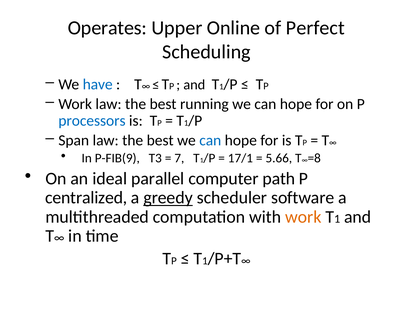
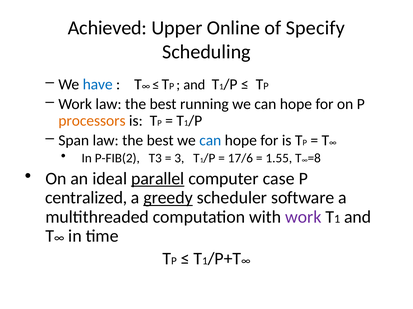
Operates: Operates -> Achieved
Perfect: Perfect -> Specify
processors colour: blue -> orange
P-FIB(9: P-FIB(9 -> P-FIB(2
7: 7 -> 3
17/1: 17/1 -> 17/6
5.66: 5.66 -> 1.55
parallel underline: none -> present
path: path -> case
work at (303, 217) colour: orange -> purple
